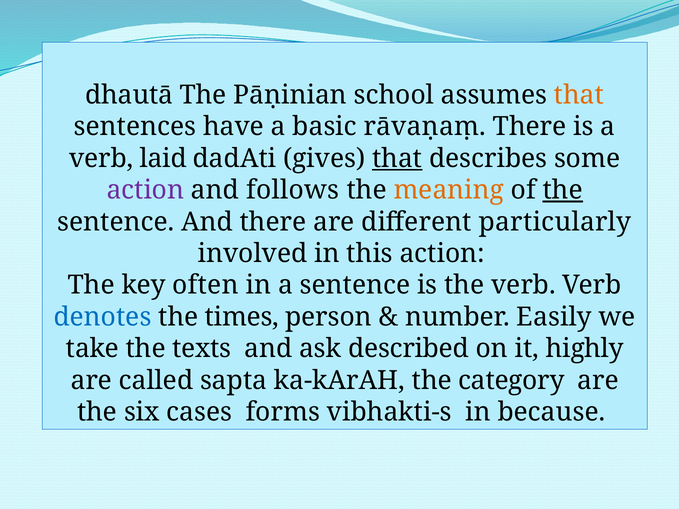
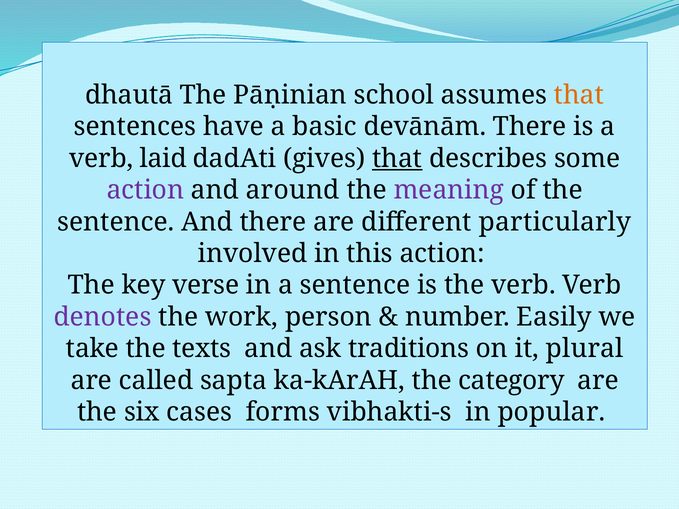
rāvaṇaṃ: rāvaṇaṃ -> devānām
follows: follows -> around
meaning colour: orange -> purple
the at (563, 190) underline: present -> none
often: often -> verse
denotes colour: blue -> purple
times: times -> work
described: described -> traditions
highly: highly -> plural
because: because -> popular
